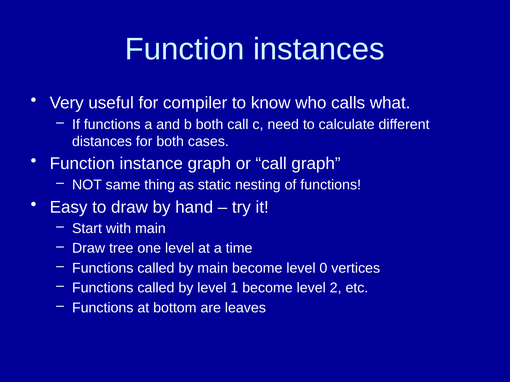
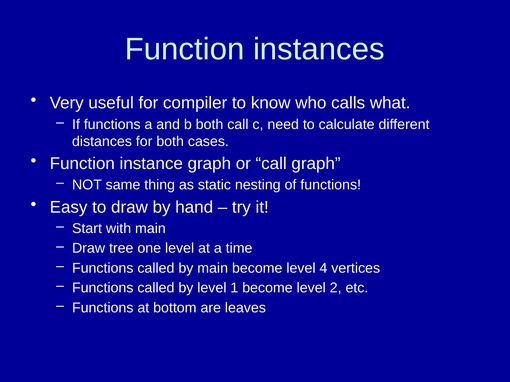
0: 0 -> 4
